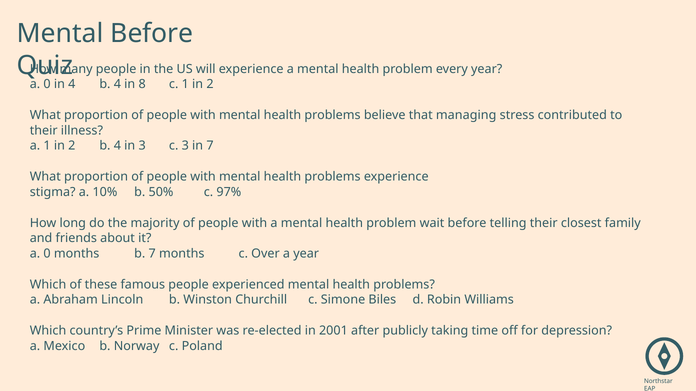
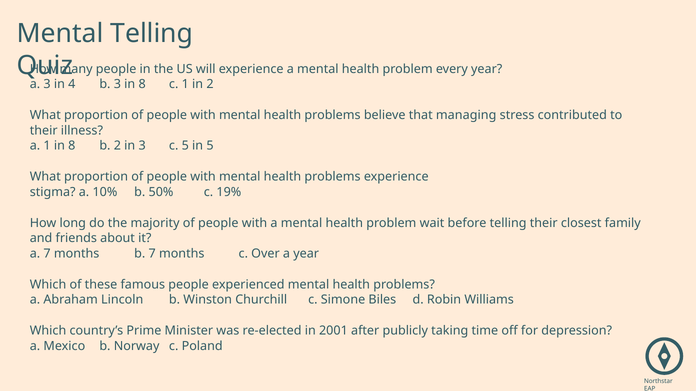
Mental Before: Before -> Telling
0 at (47, 84): 0 -> 3
4 b 4: 4 -> 3
a 1 in 2: 2 -> 8
4 at (117, 146): 4 -> 2
c 3: 3 -> 5
in 7: 7 -> 5
97%: 97% -> 19%
0 at (47, 254): 0 -> 7
